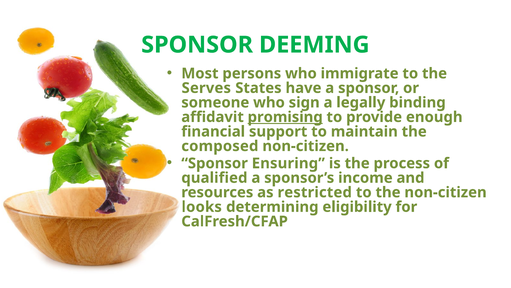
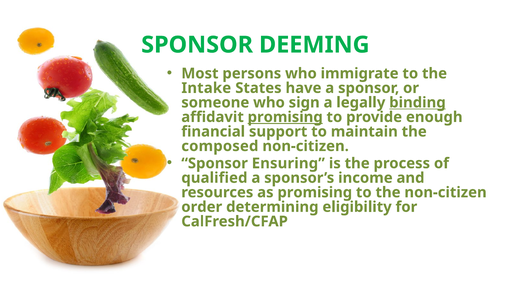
Serves: Serves -> Intake
binding underline: none -> present
as restricted: restricted -> promising
looks: looks -> order
